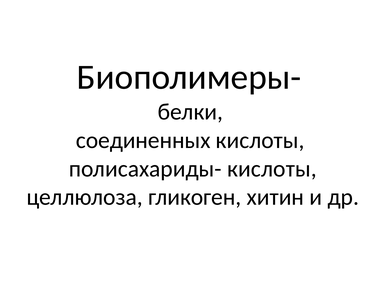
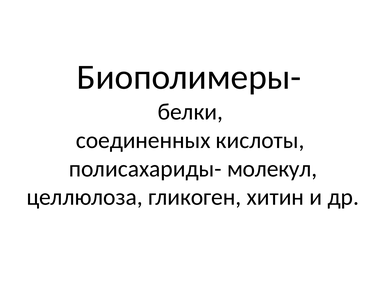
полисахариды- кислоты: кислоты -> молекул
